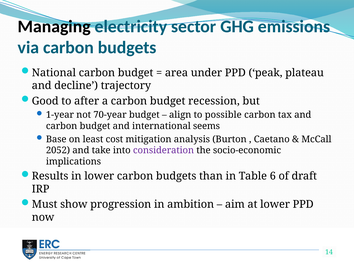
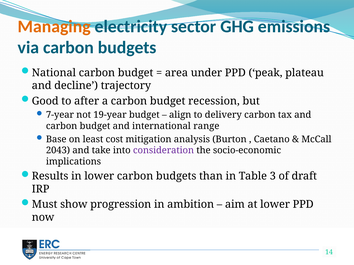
Managing colour: black -> orange
1-year: 1-year -> 7-year
70-year: 70-year -> 19-year
possible: possible -> delivery
seems: seems -> range
2052: 2052 -> 2043
6: 6 -> 3
